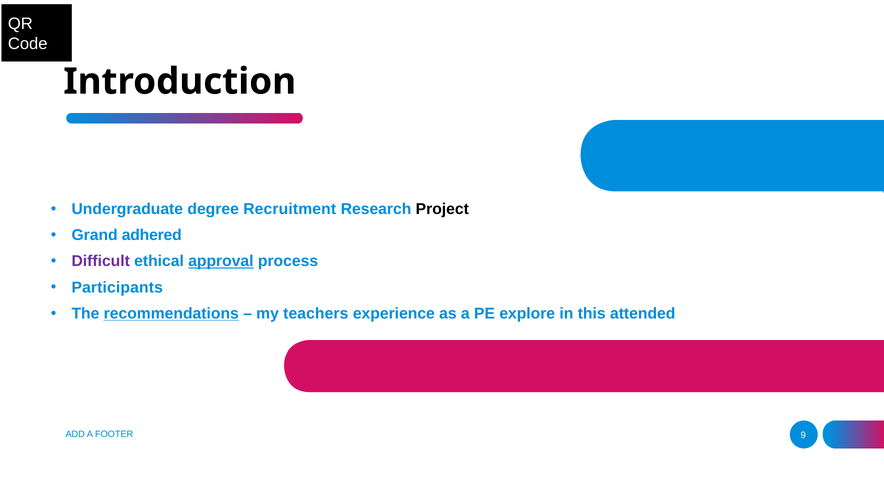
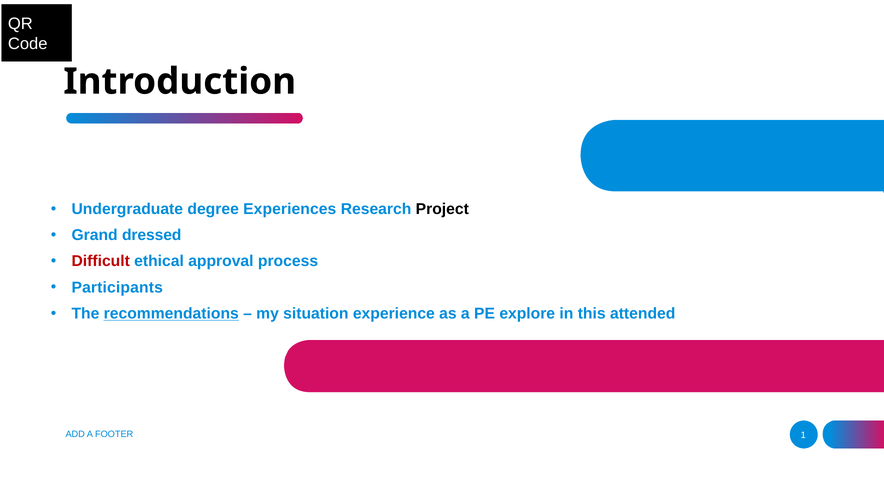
Recruitment: Recruitment -> Experiences
adhered: adhered -> dressed
Difficult colour: purple -> red
approval underline: present -> none
teachers: teachers -> situation
9: 9 -> 1
